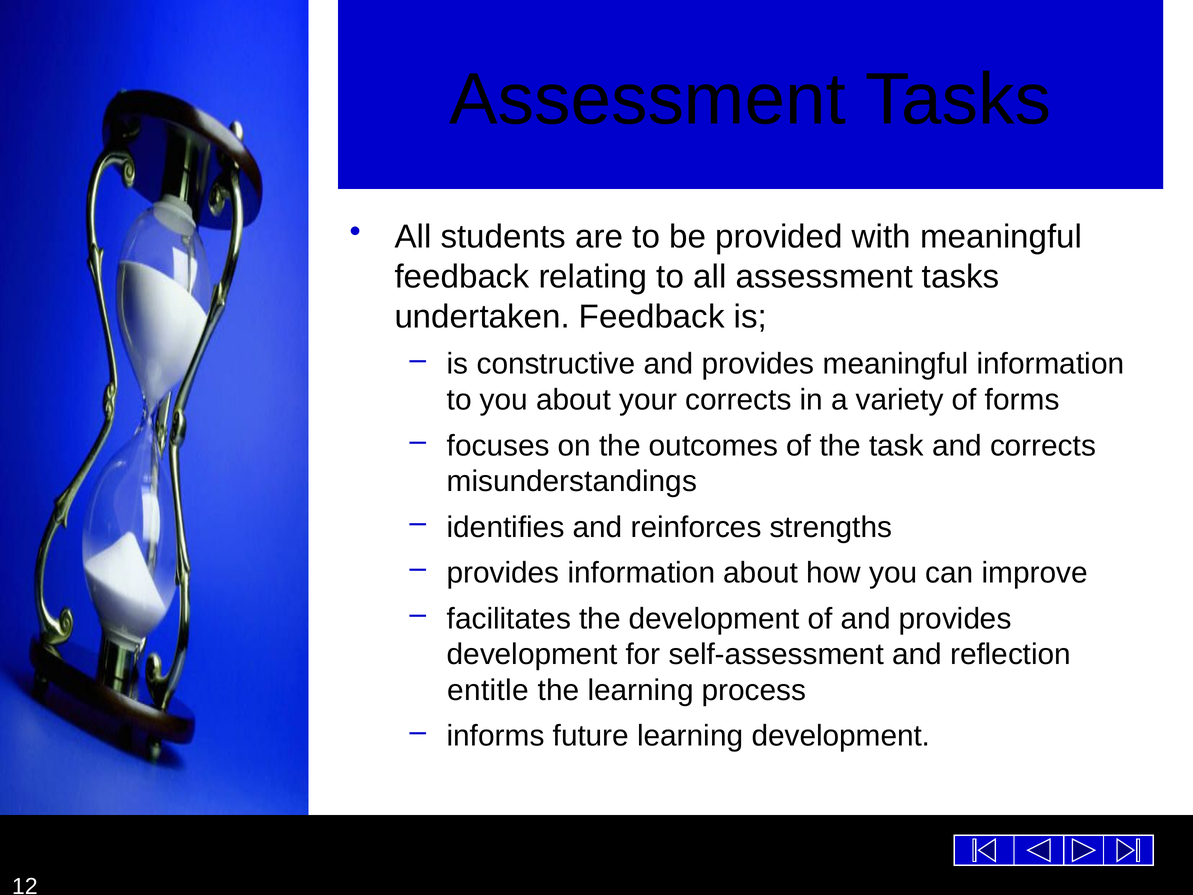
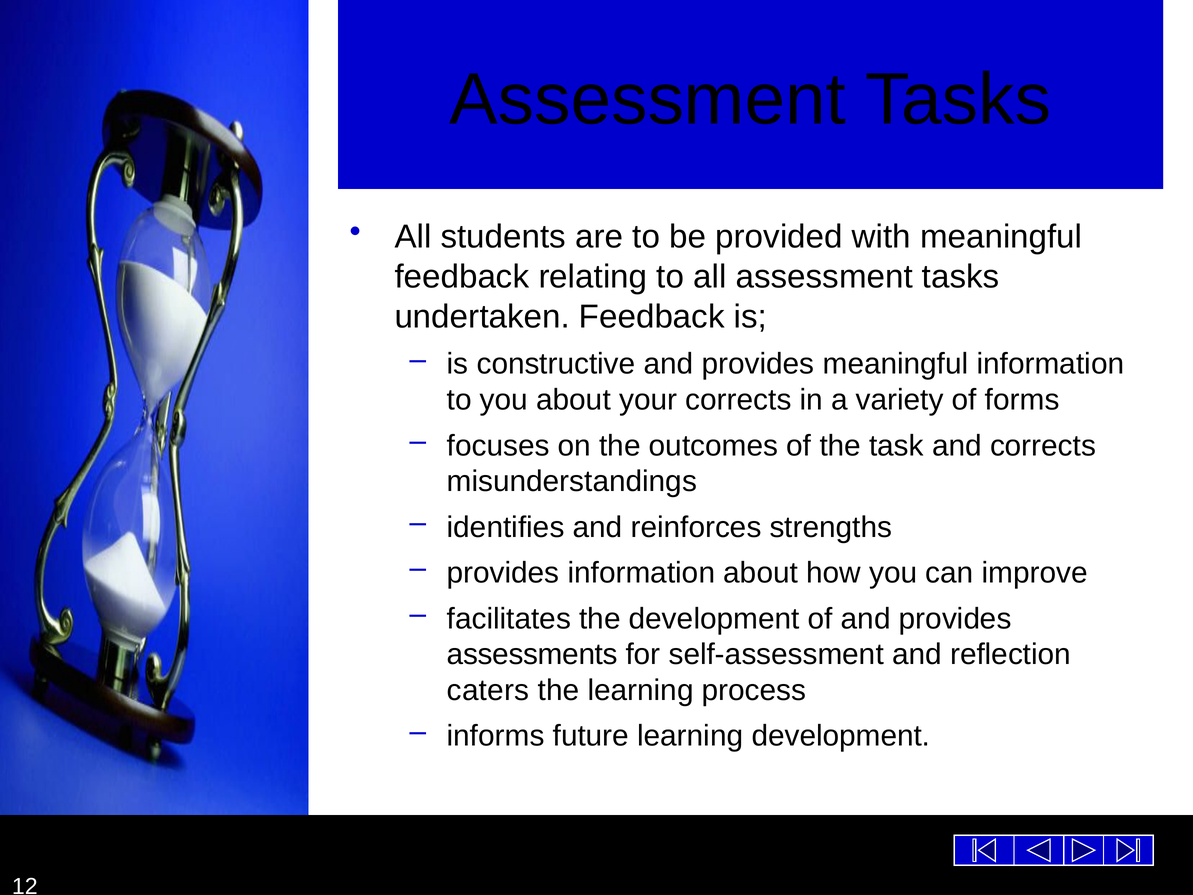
development at (532, 654): development -> assessments
entitle: entitle -> caters
